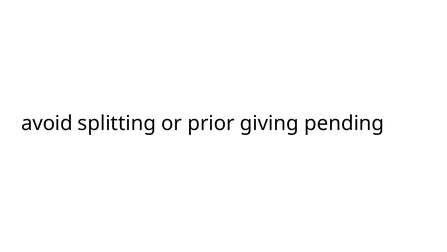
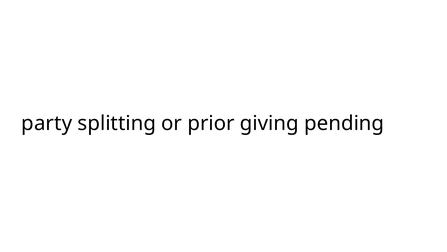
avoid: avoid -> party
